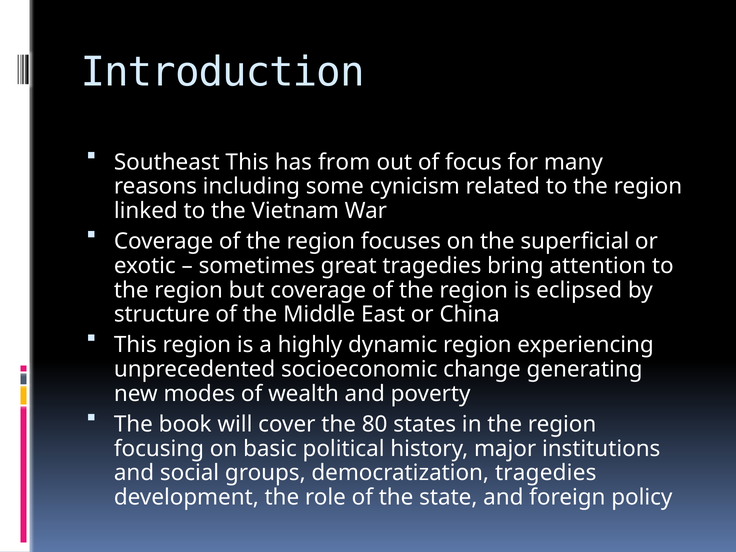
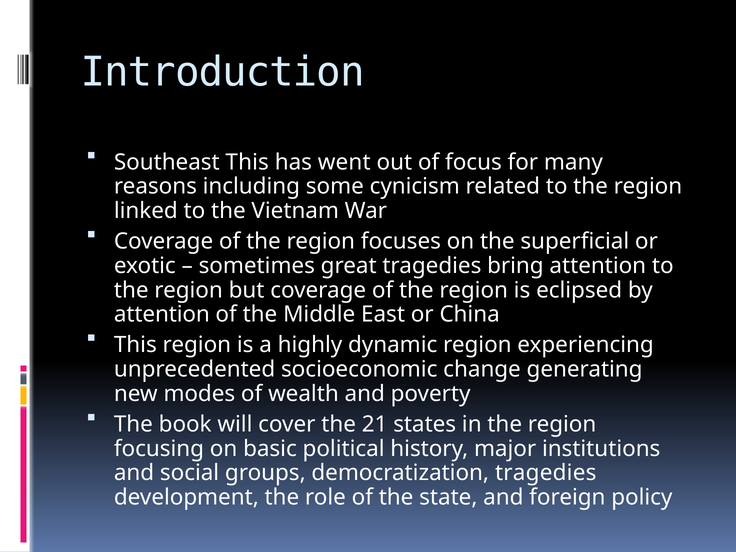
from: from -> went
structure at (162, 314): structure -> attention
80: 80 -> 21
